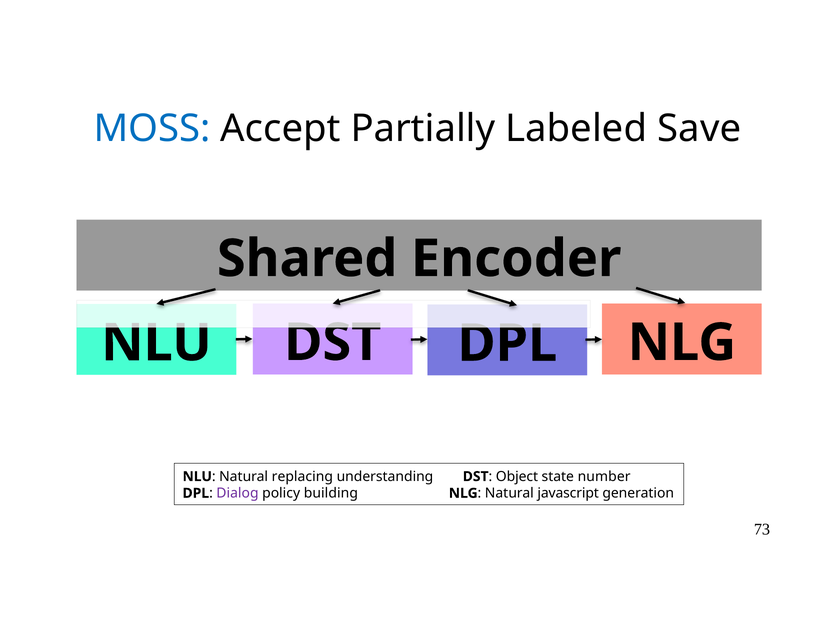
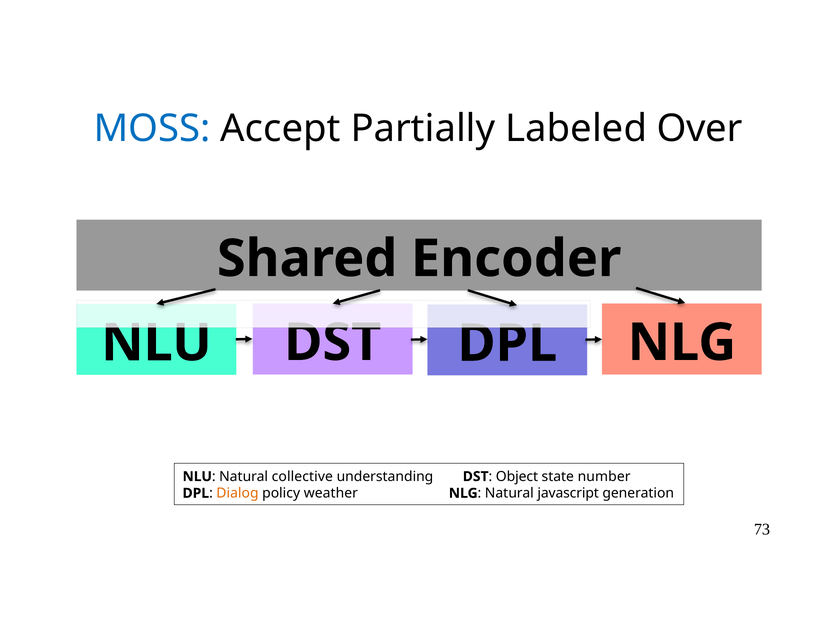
Save: Save -> Over
replacing: replacing -> collective
Dialog colour: purple -> orange
building: building -> weather
